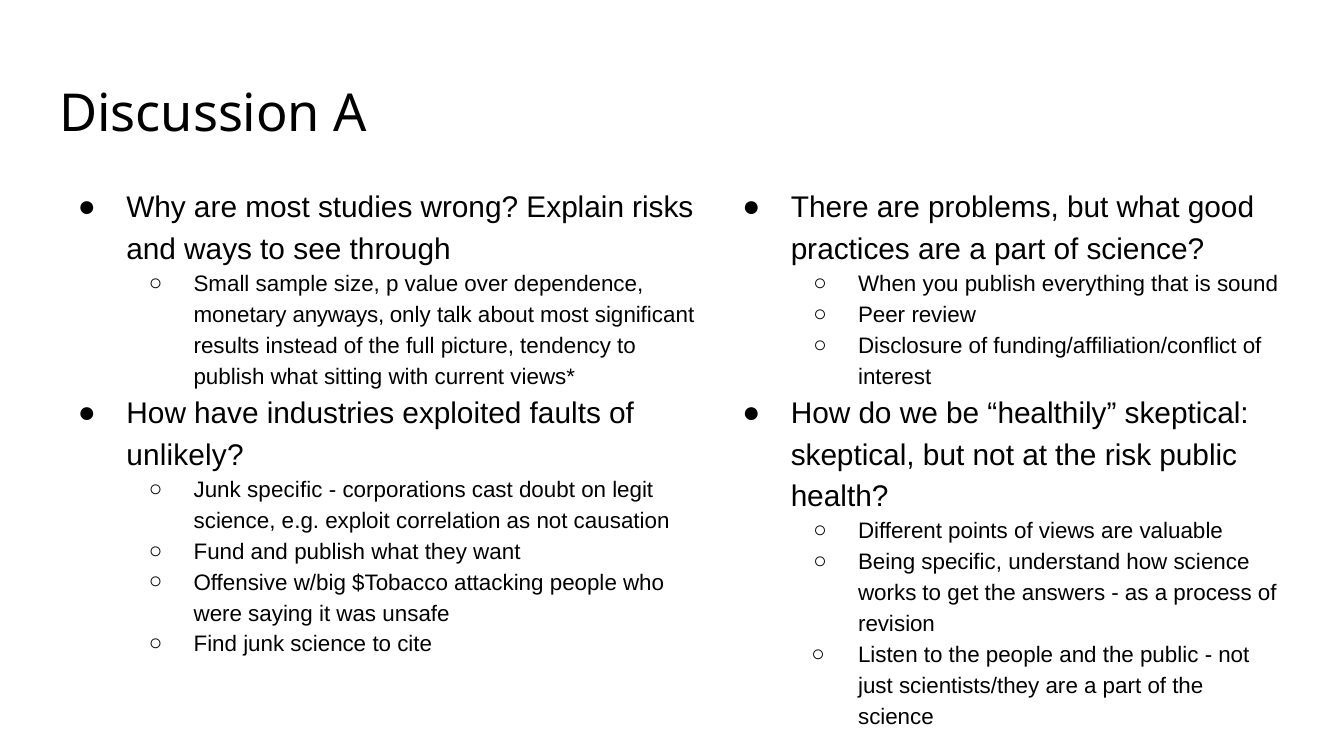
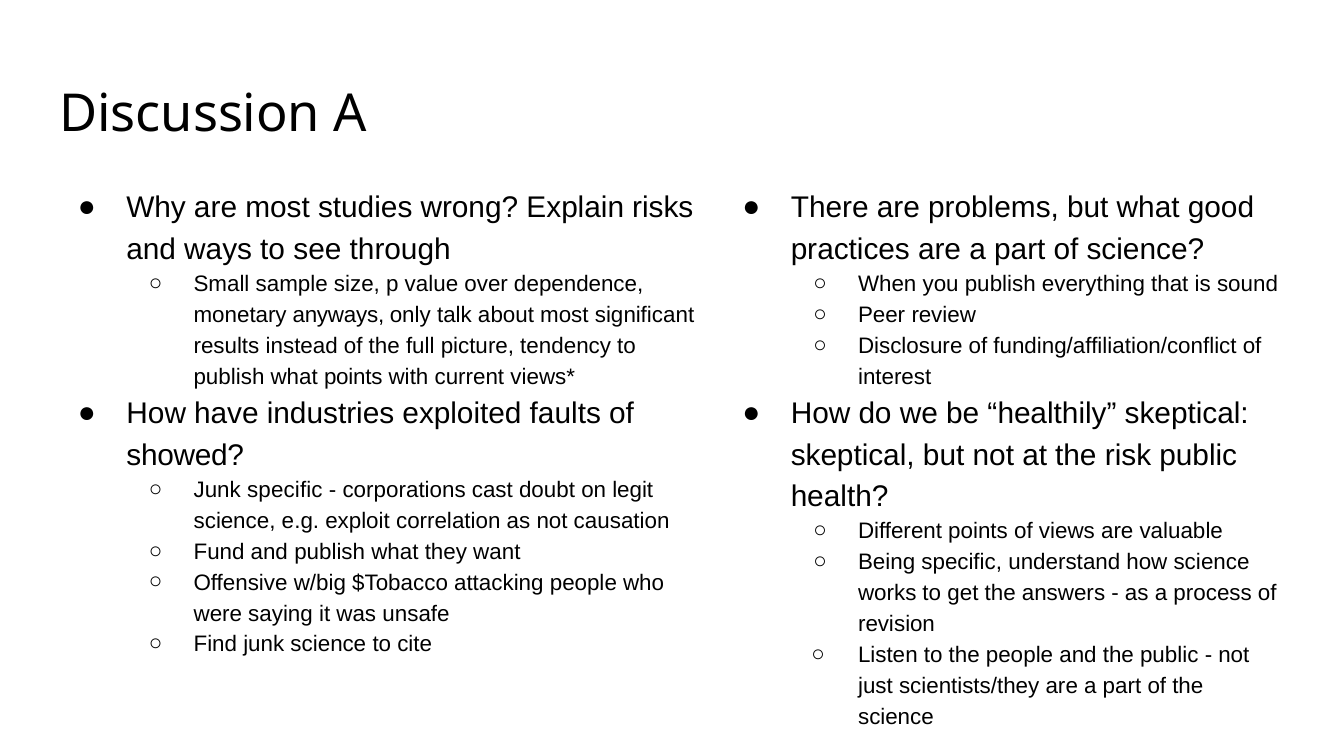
what sitting: sitting -> points
unlikely: unlikely -> showed
